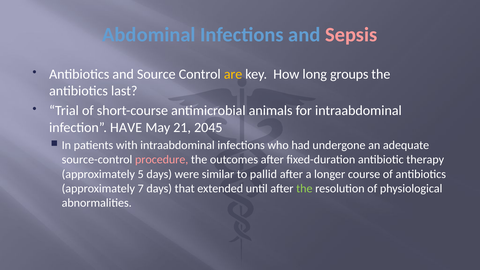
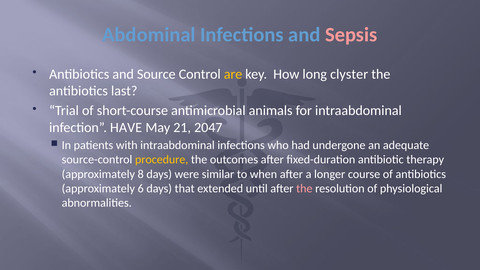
groups: groups -> clyster
2045: 2045 -> 2047
procedure colour: pink -> yellow
5: 5 -> 8
pallid: pallid -> when
7: 7 -> 6
the at (304, 188) colour: light green -> pink
